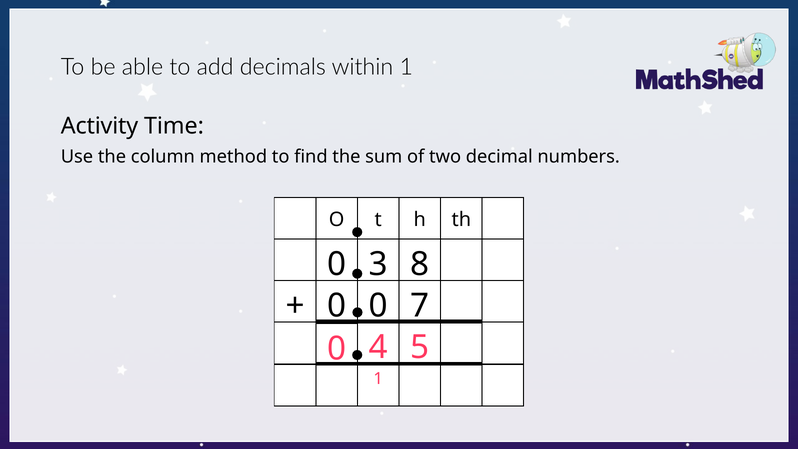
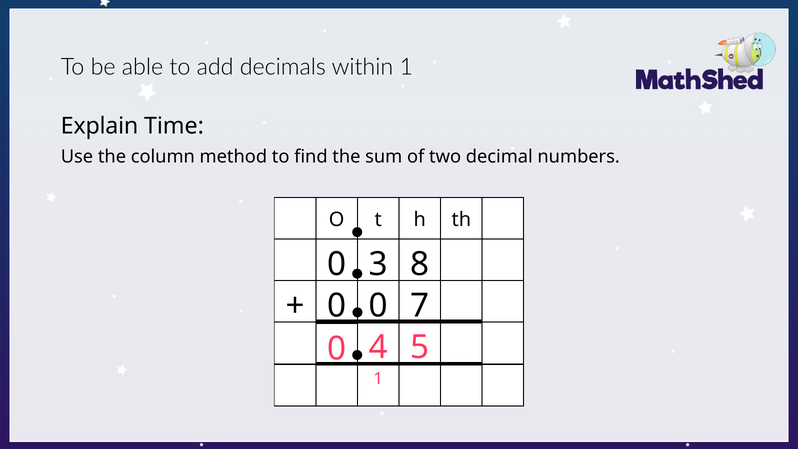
Activity: Activity -> Explain
